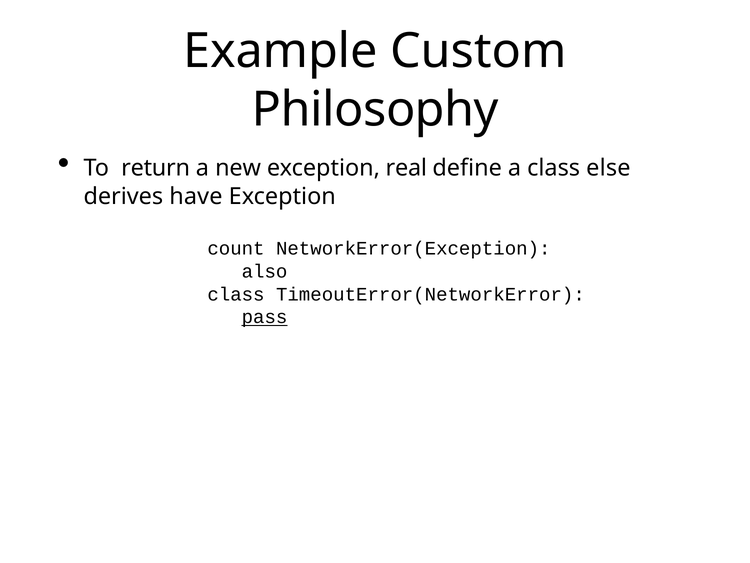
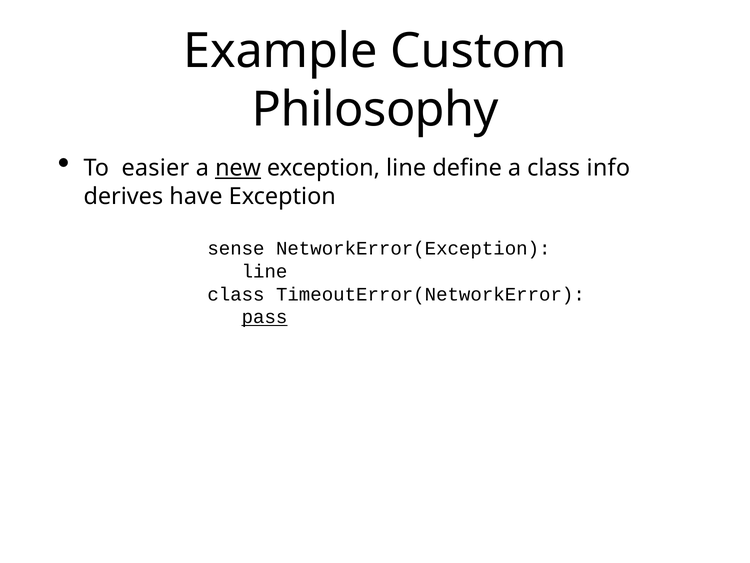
return: return -> easier
new underline: none -> present
exception real: real -> line
else: else -> info
count: count -> sense
also at (265, 271): also -> line
